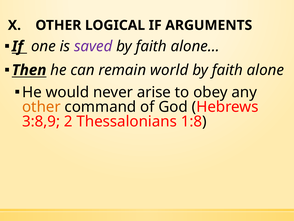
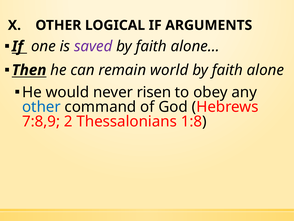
arise: arise -> risen
other at (41, 107) colour: orange -> blue
3:8,9: 3:8,9 -> 7:8,9
